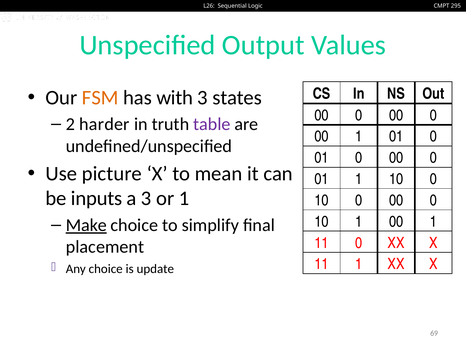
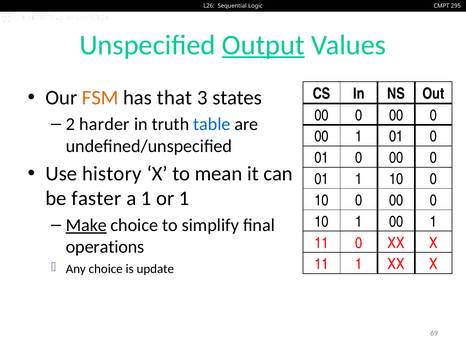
Output underline: none -> present
with: with -> that
table colour: purple -> blue
picture: picture -> history
inputs: inputs -> faster
a 3: 3 -> 1
placement: placement -> operations
